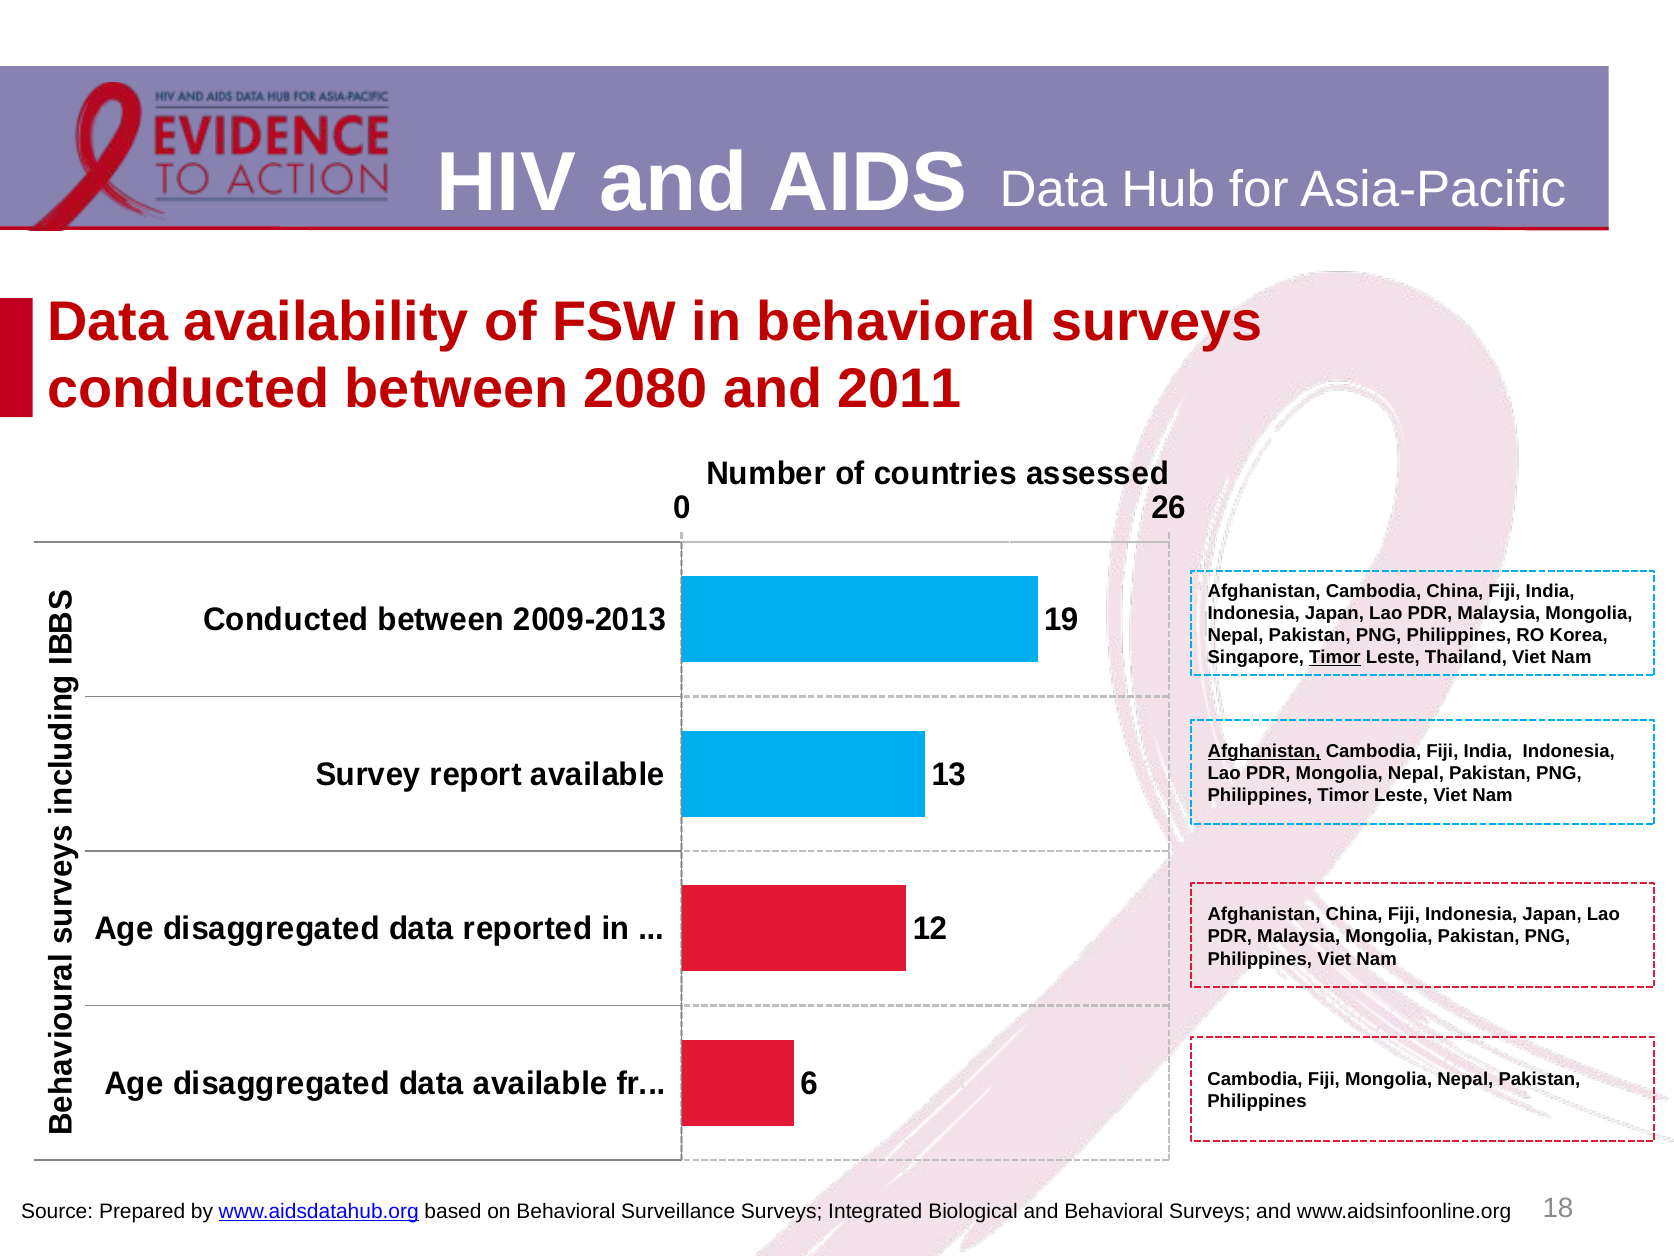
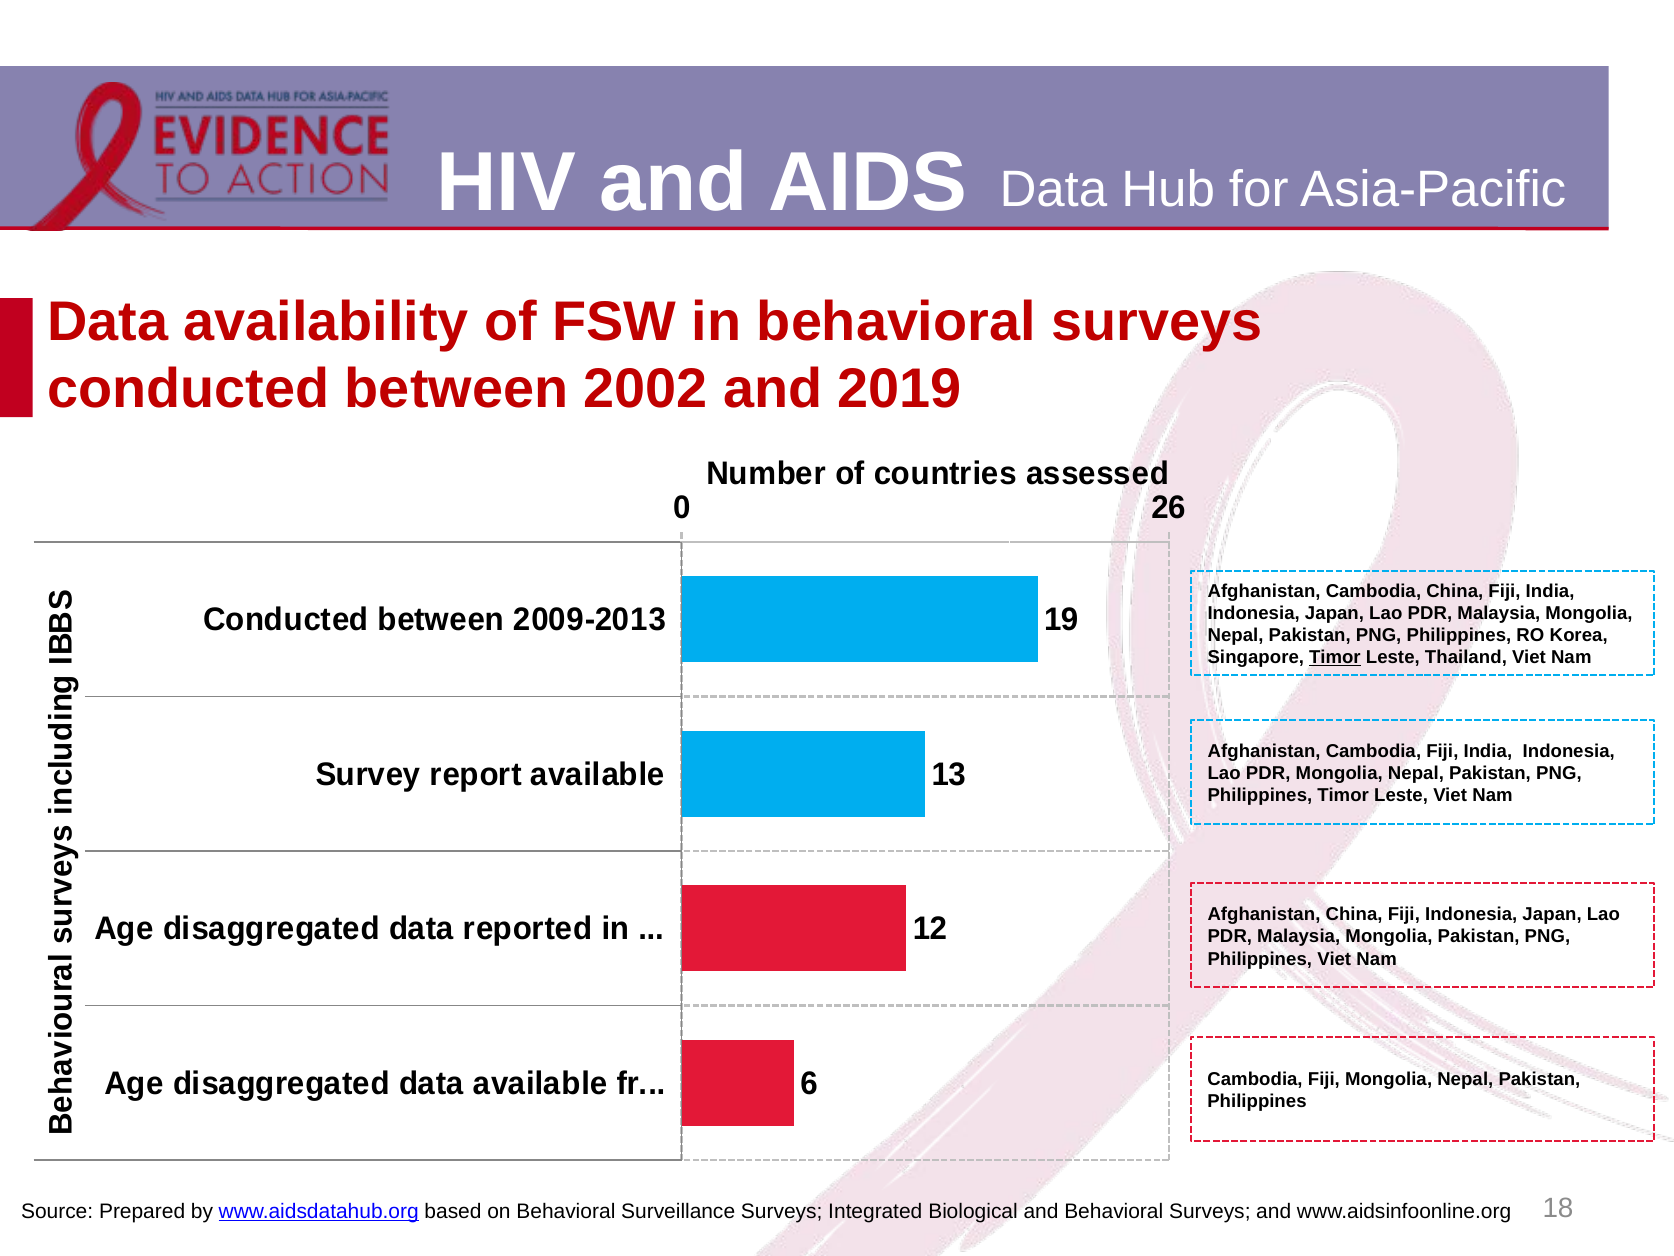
2080: 2080 -> 2002
2011: 2011 -> 2019
Afghanistan at (1264, 751) underline: present -> none
